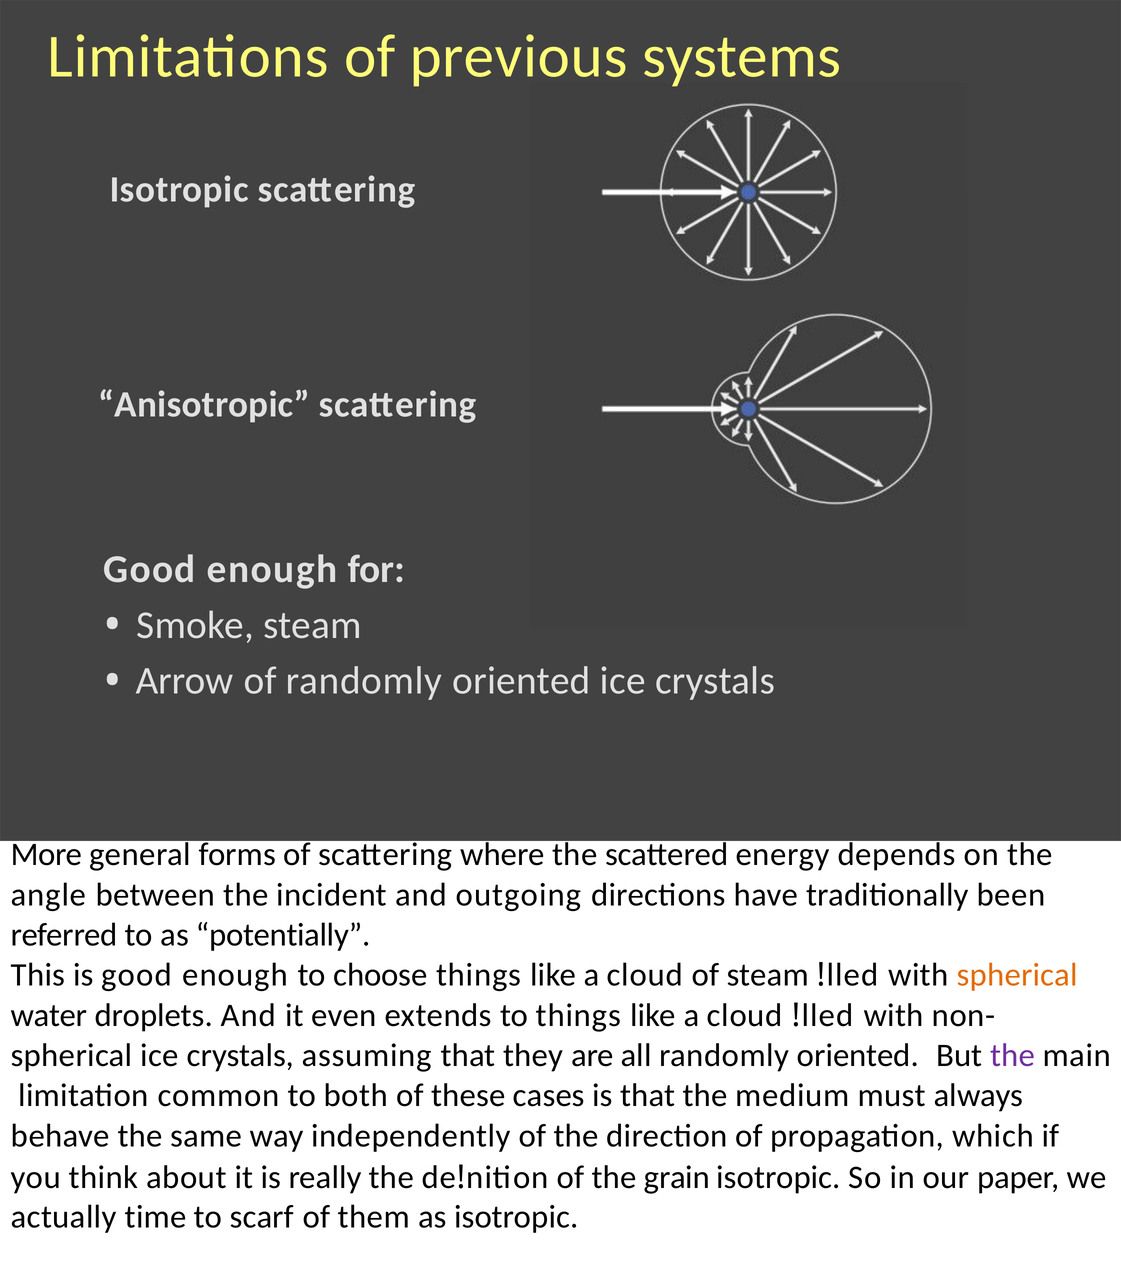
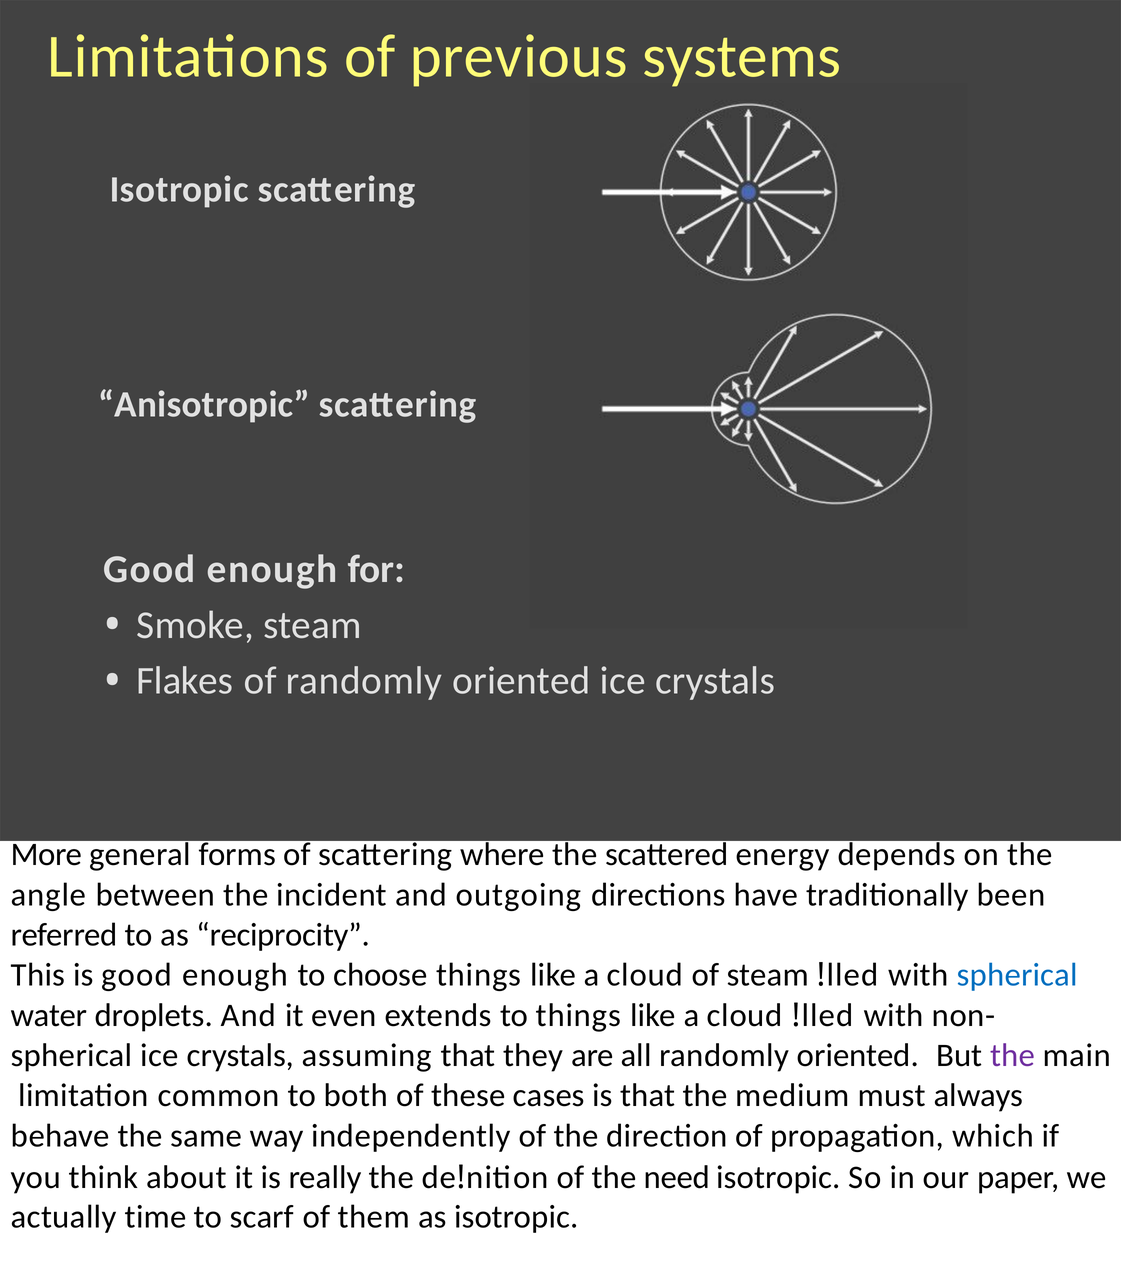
Arrow: Arrow -> Flakes
potentially: potentially -> reciprocity
spherical at (1017, 975) colour: orange -> blue
grain: grain -> need
